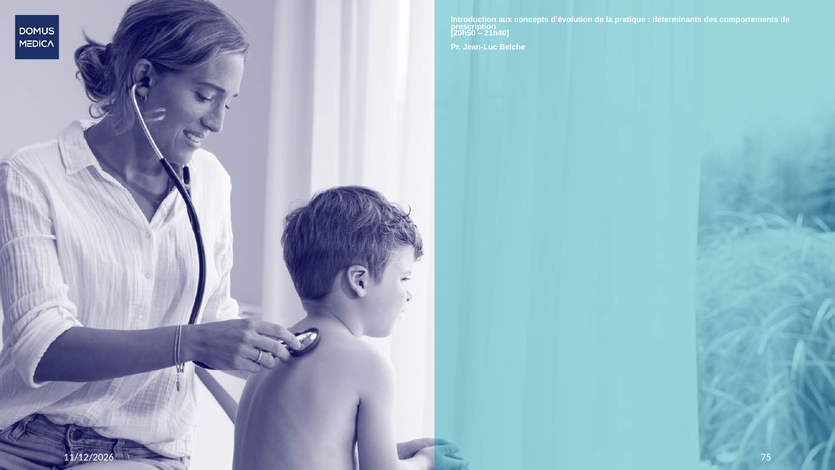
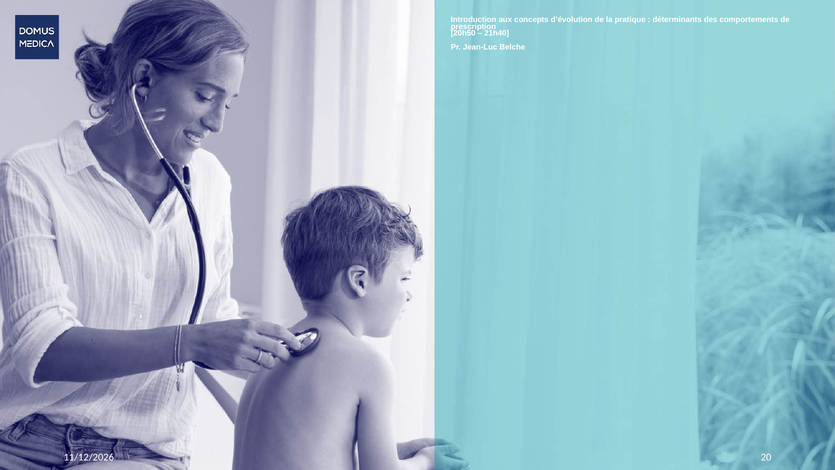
75: 75 -> 20
